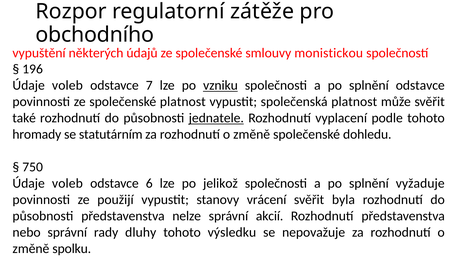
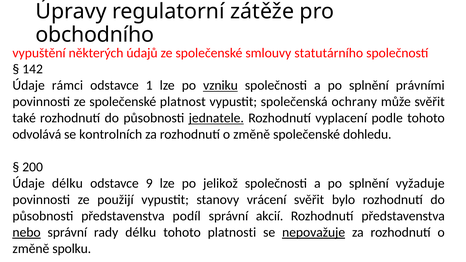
Rozpor: Rozpor -> Úpravy
monistickou: monistickou -> statutárního
196: 196 -> 142
voleb at (67, 86): voleb -> rámci
7: 7 -> 1
splnění odstavce: odstavce -> právními
společenská platnost: platnost -> ochrany
hromady: hromady -> odvolává
statutárním: statutárním -> kontrolních
750: 750 -> 200
voleb at (67, 183): voleb -> délku
6: 6 -> 9
byla: byla -> bylo
nelze: nelze -> podíl
nebo underline: none -> present
rady dluhy: dluhy -> délku
výsledku: výsledku -> platnosti
nepovažuje underline: none -> present
